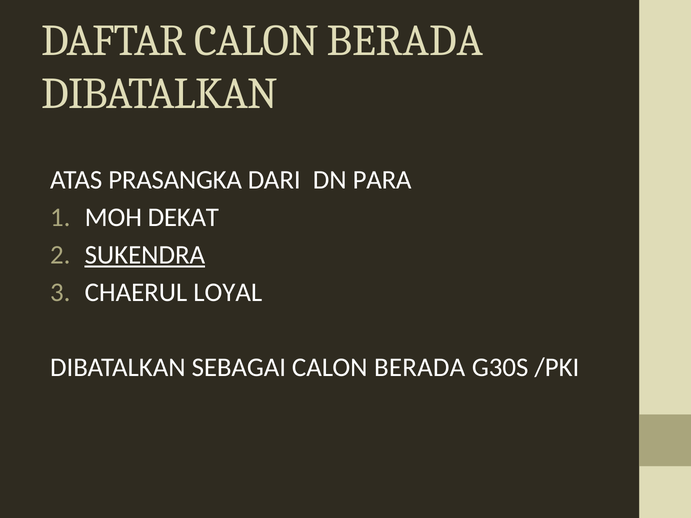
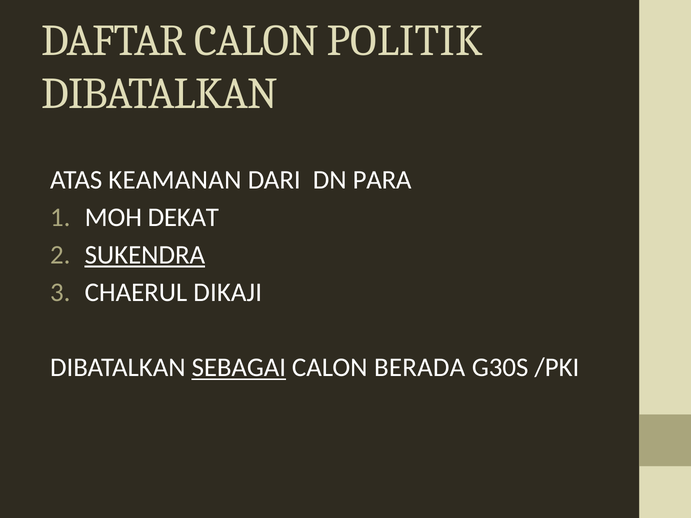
DAFTAR CALON BERADA: BERADA -> POLITIK
PRASANGKA: PRASANGKA -> KEAMANAN
LOYAL: LOYAL -> DIKAJI
SEBAGAI underline: none -> present
